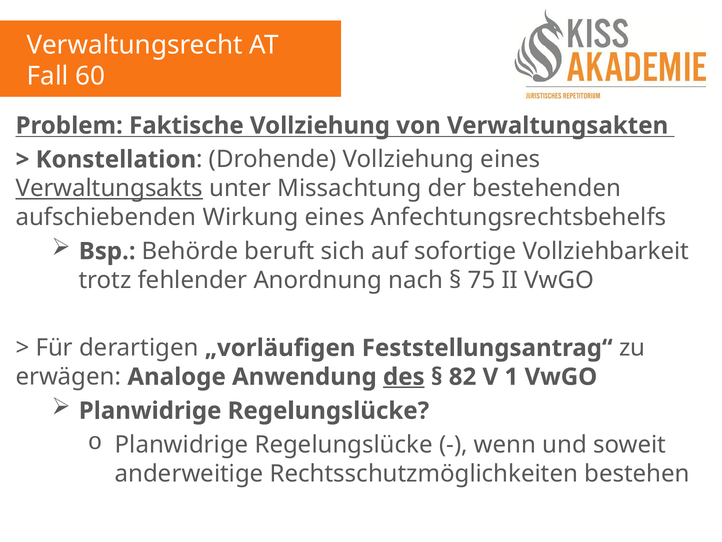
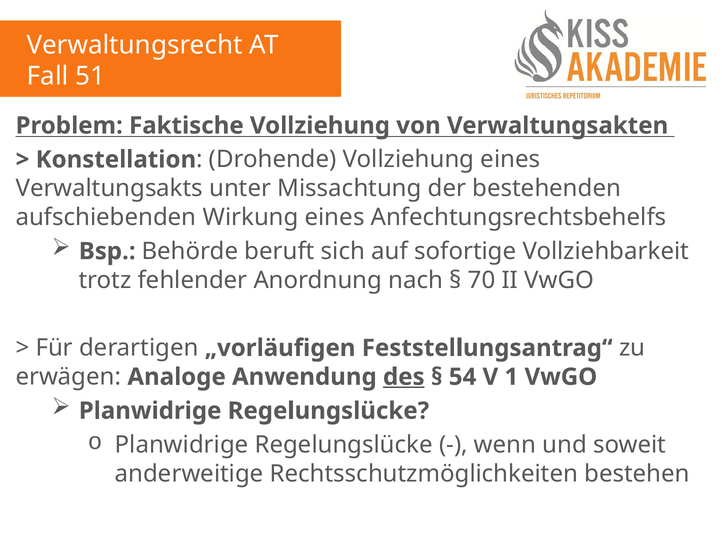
60: 60 -> 51
Verwaltungsakts underline: present -> none
75: 75 -> 70
82: 82 -> 54
